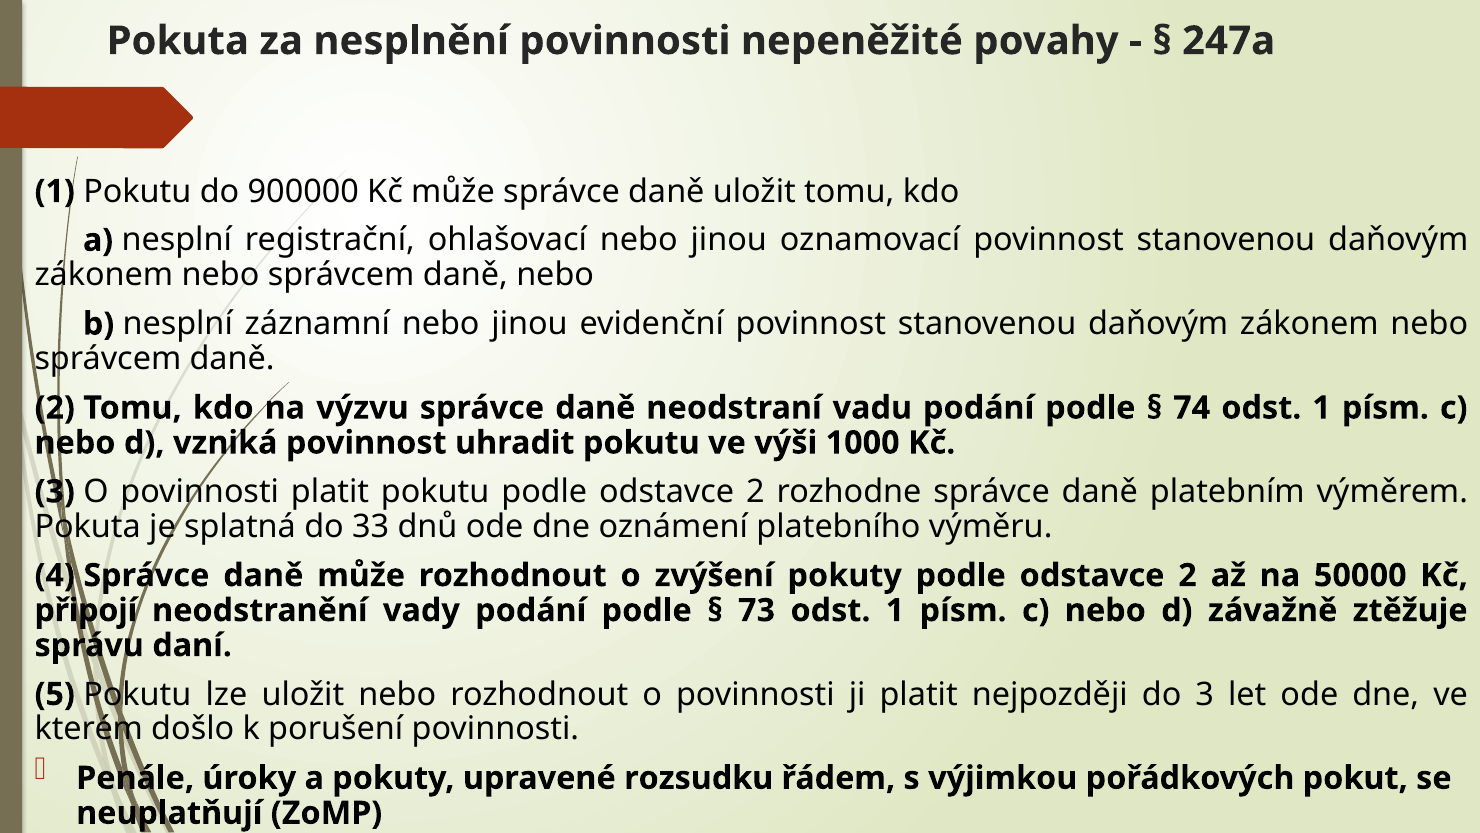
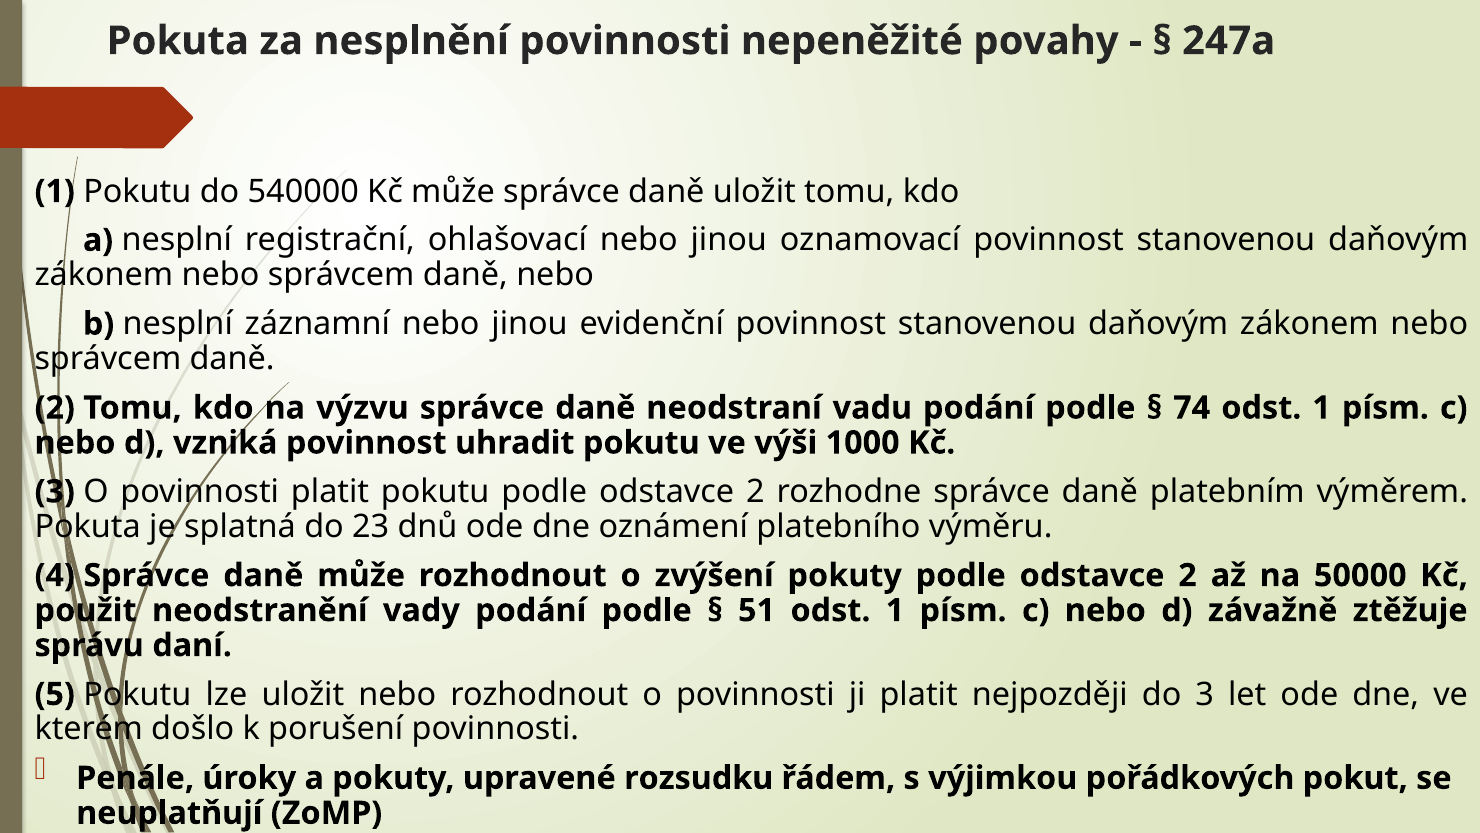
900000: 900000 -> 540000
33: 33 -> 23
připojí: připojí -> použit
73: 73 -> 51
